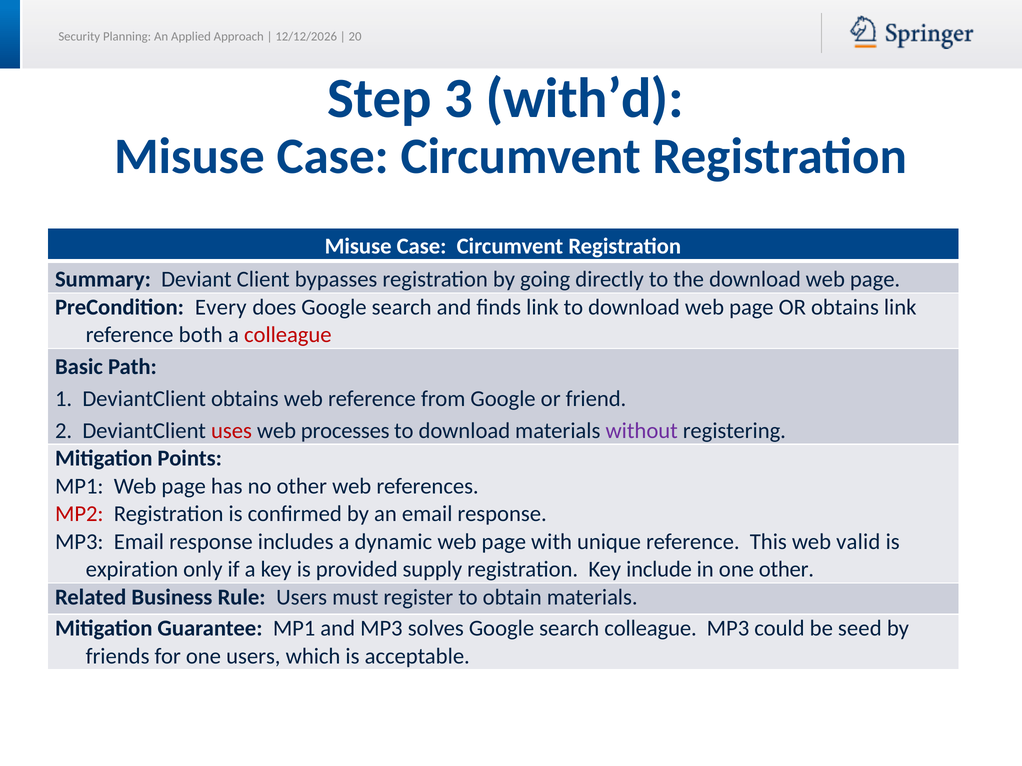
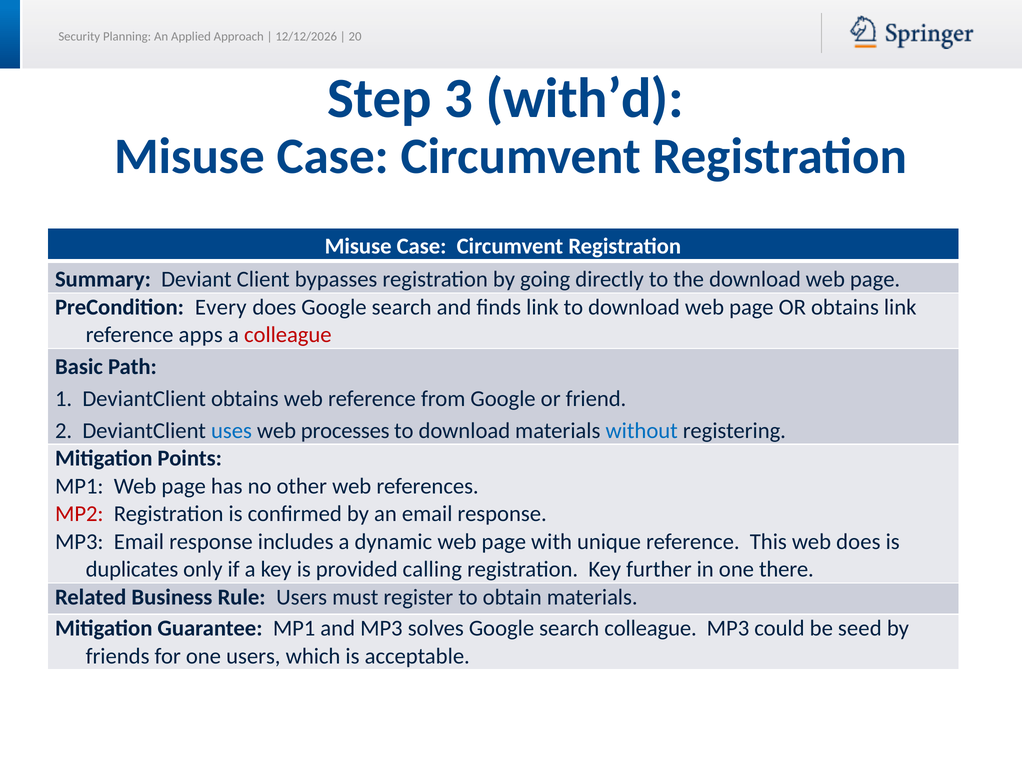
both: both -> apps
uses colour: red -> blue
without colour: purple -> blue
web valid: valid -> does
expiration: expiration -> duplicates
supply: supply -> calling
include: include -> further
one other: other -> there
